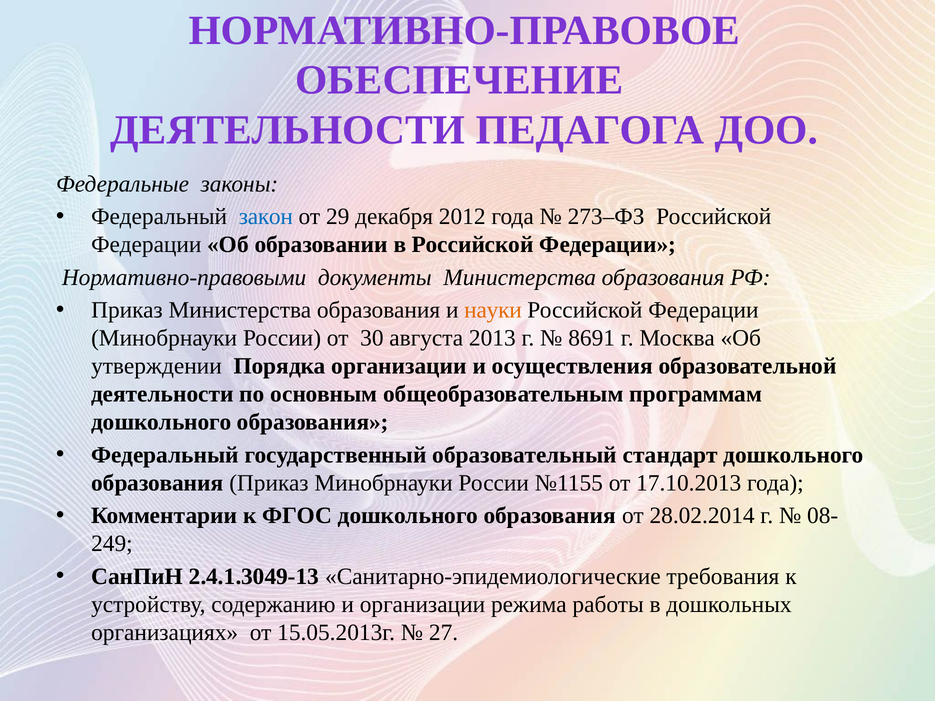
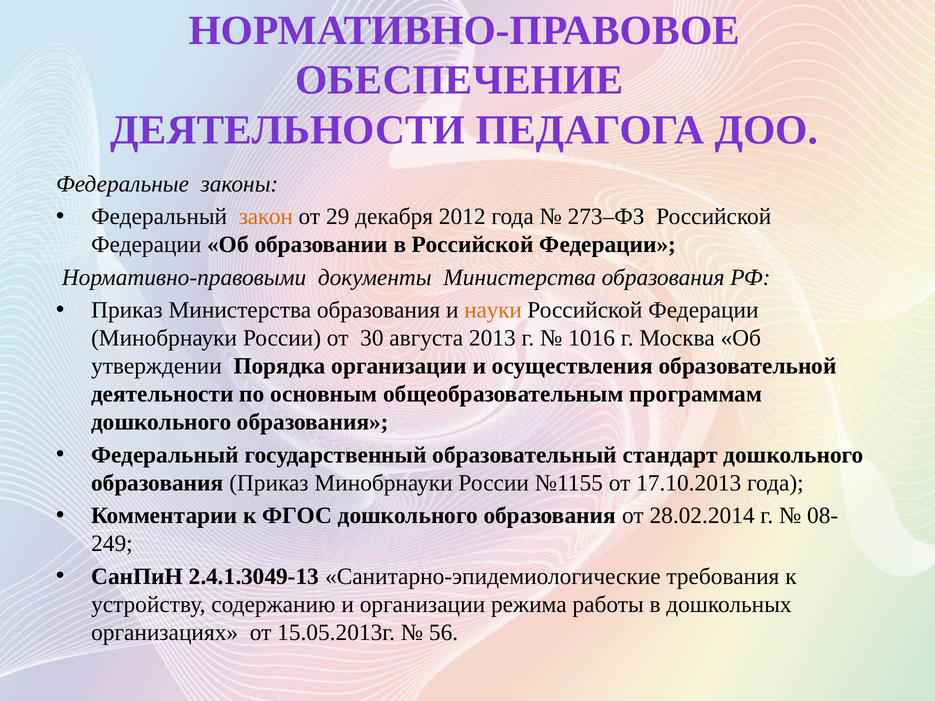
закон colour: blue -> orange
8691: 8691 -> 1016
27: 27 -> 56
